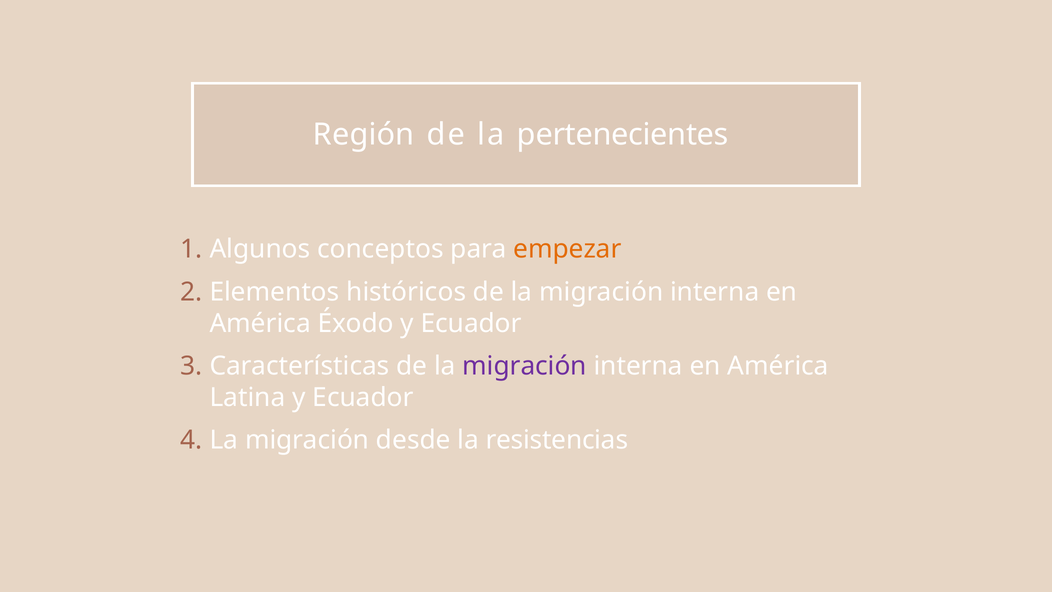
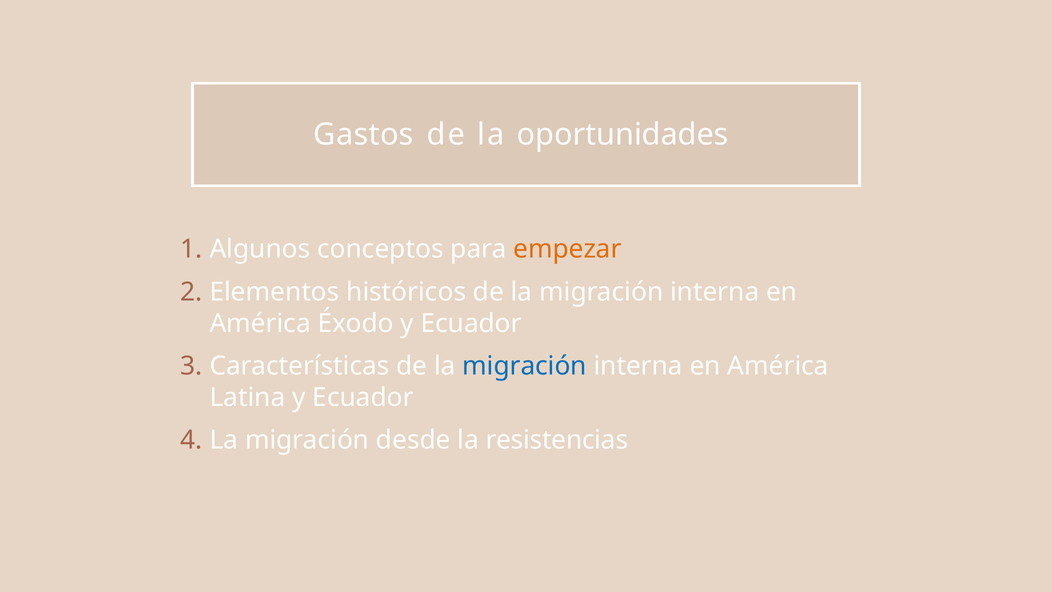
Región: Región -> Gastos
pertenecientes: pertenecientes -> oportunidades
migración at (525, 366) colour: purple -> blue
